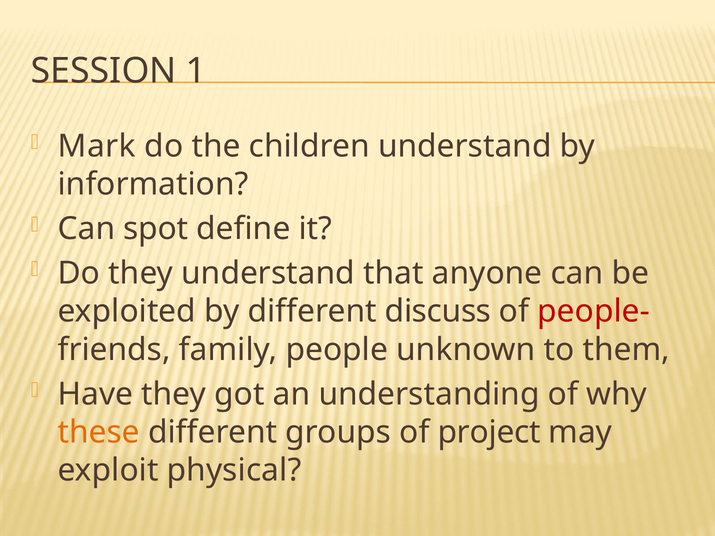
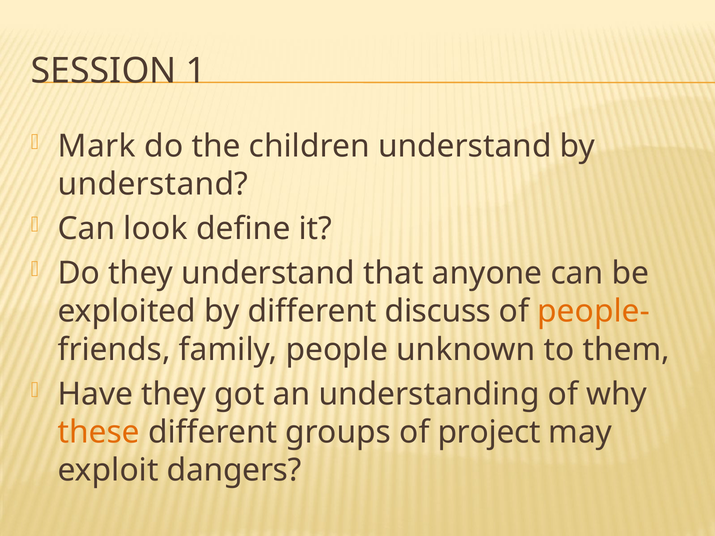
information at (153, 184): information -> understand
spot: spot -> look
people- colour: red -> orange
physical: physical -> dangers
